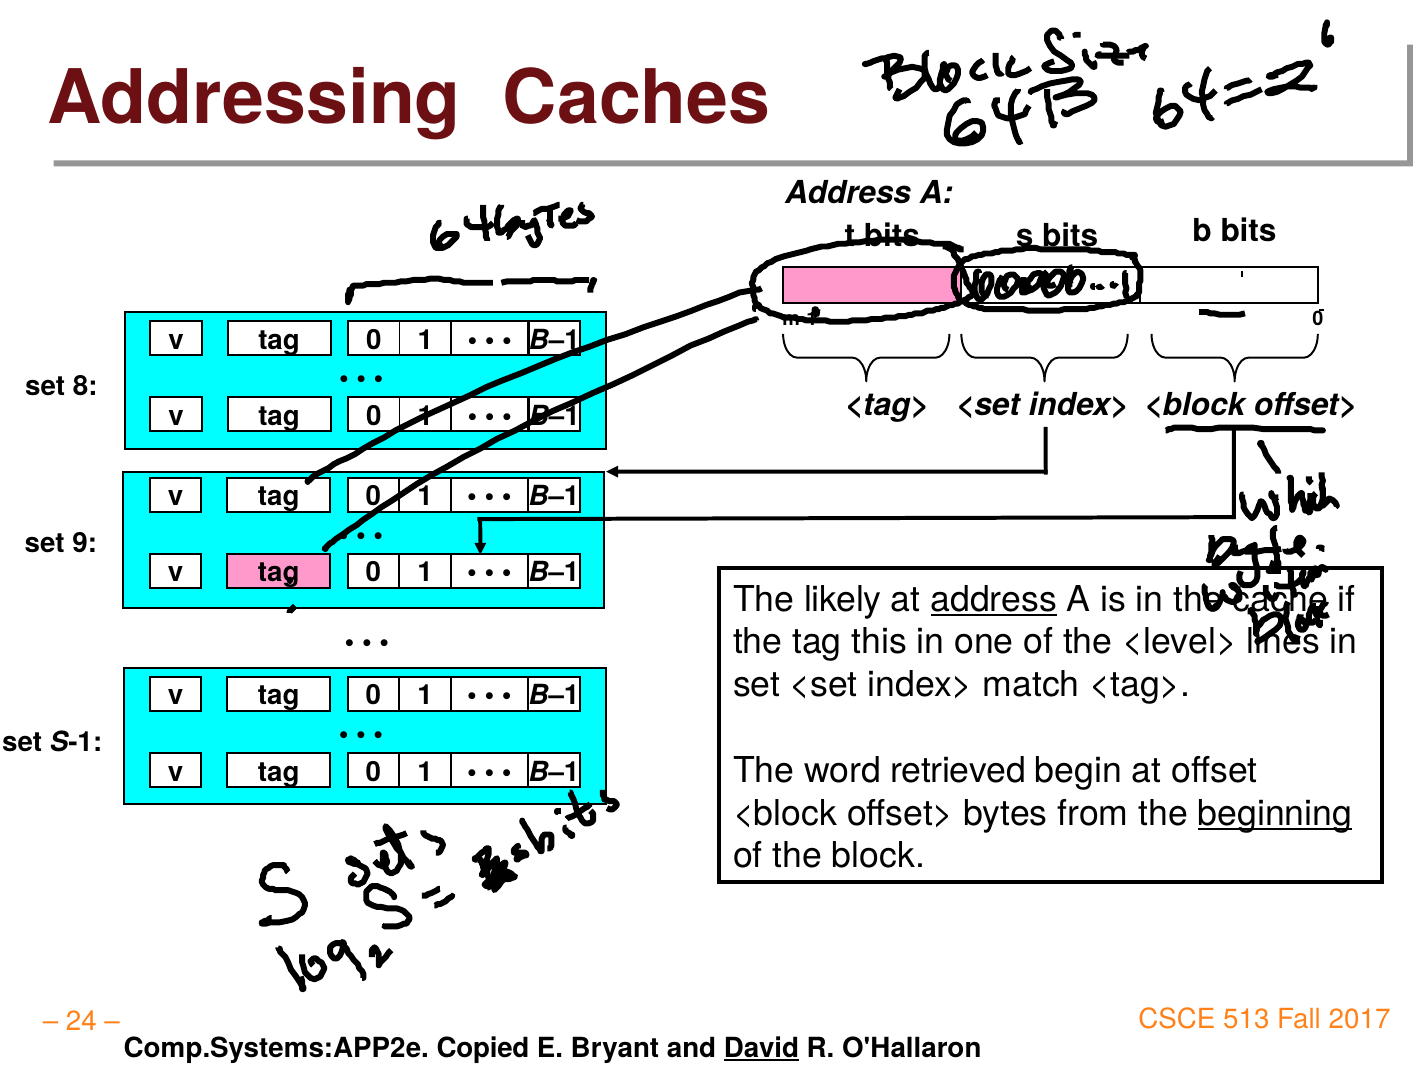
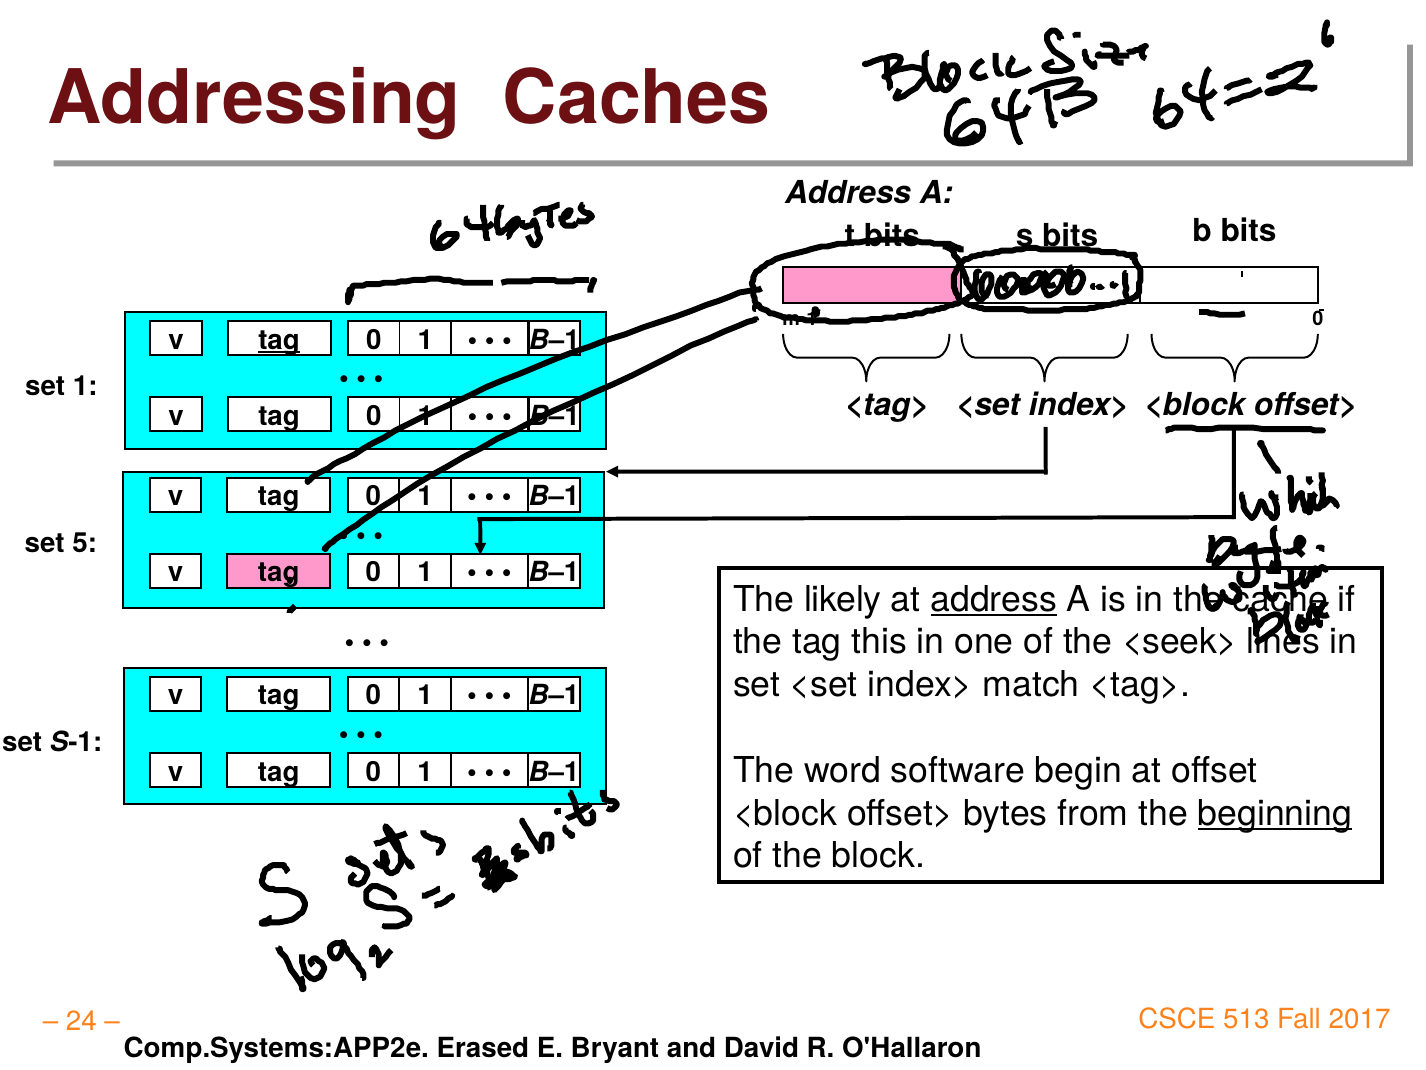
tag at (279, 340) underline: none -> present
set 8: 8 -> 1
9: 9 -> 5
<level>: <level> -> <seek>
retrieved: retrieved -> software
Copied: Copied -> Erased
David underline: present -> none
